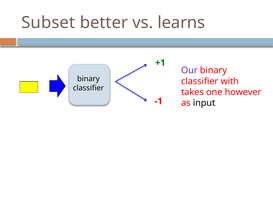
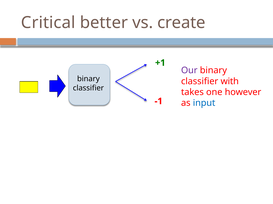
Subset: Subset -> Critical
learns: learns -> create
input colour: black -> blue
